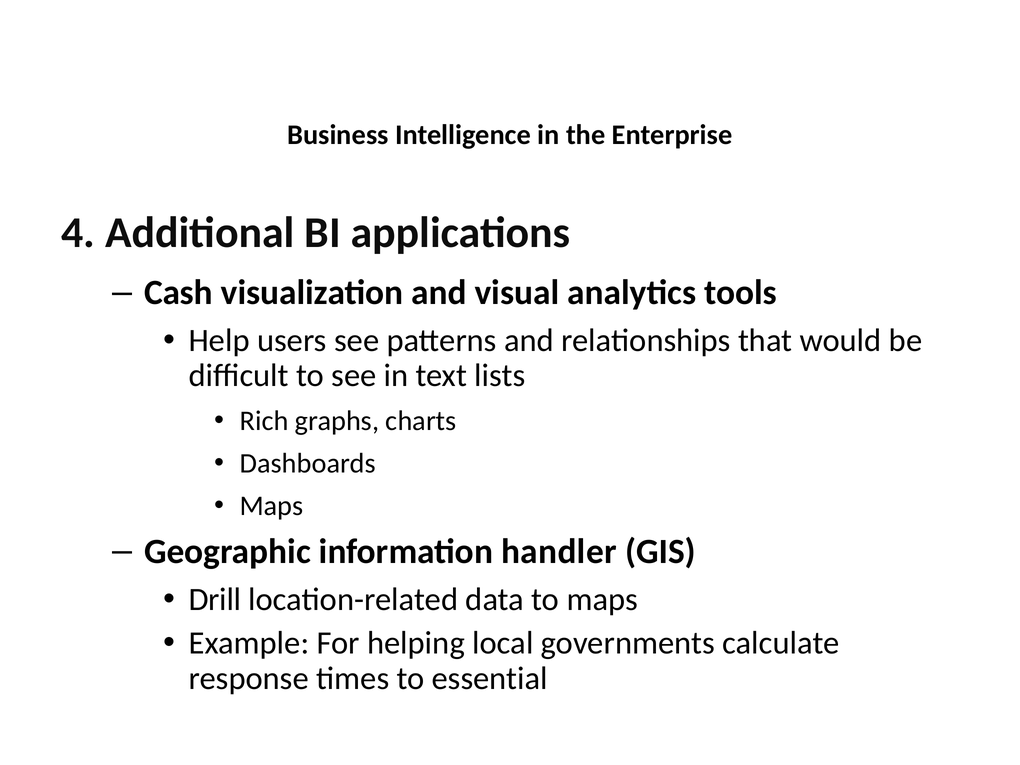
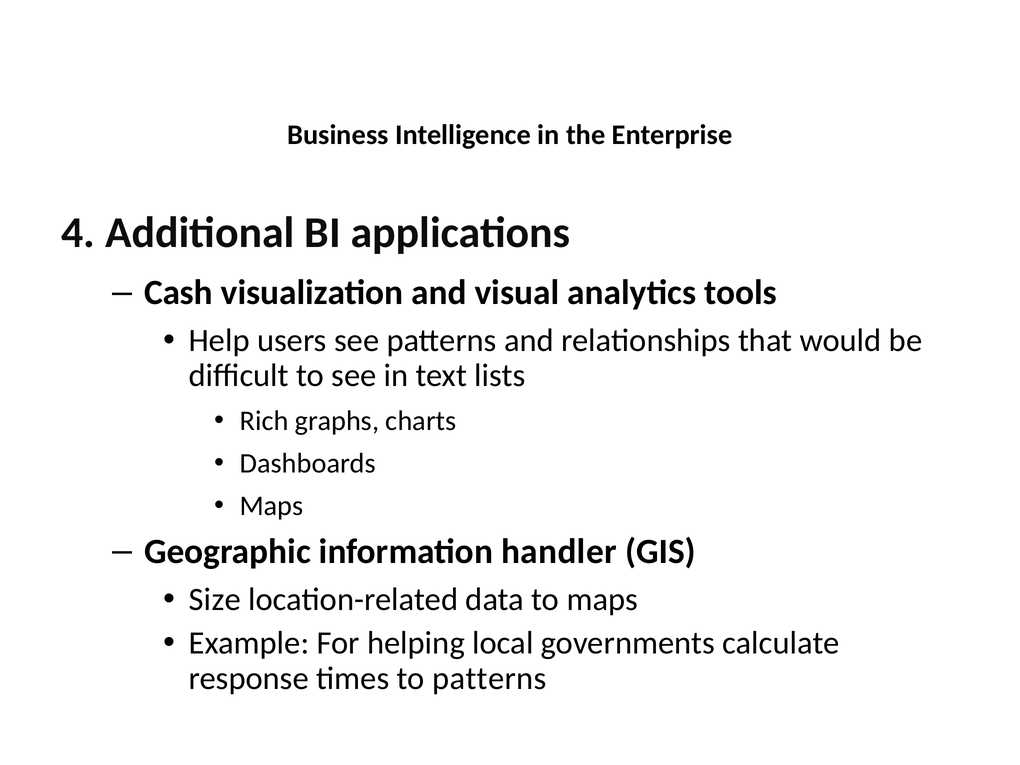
Drill: Drill -> Size
to essential: essential -> patterns
